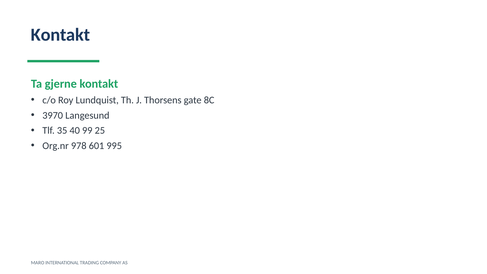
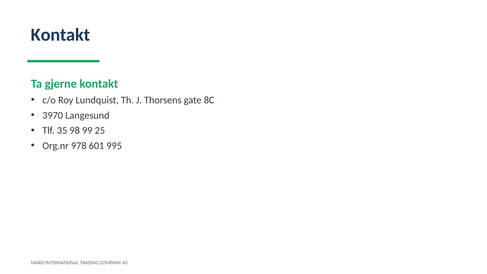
40: 40 -> 98
